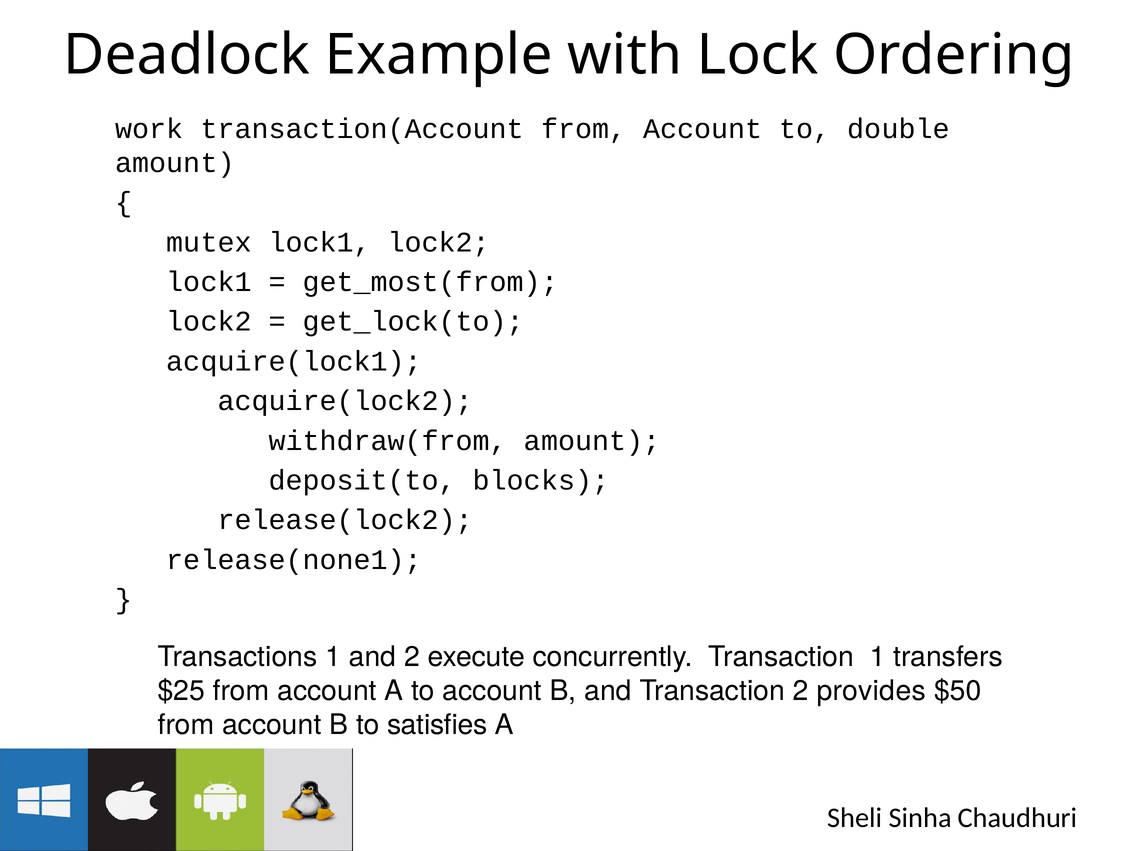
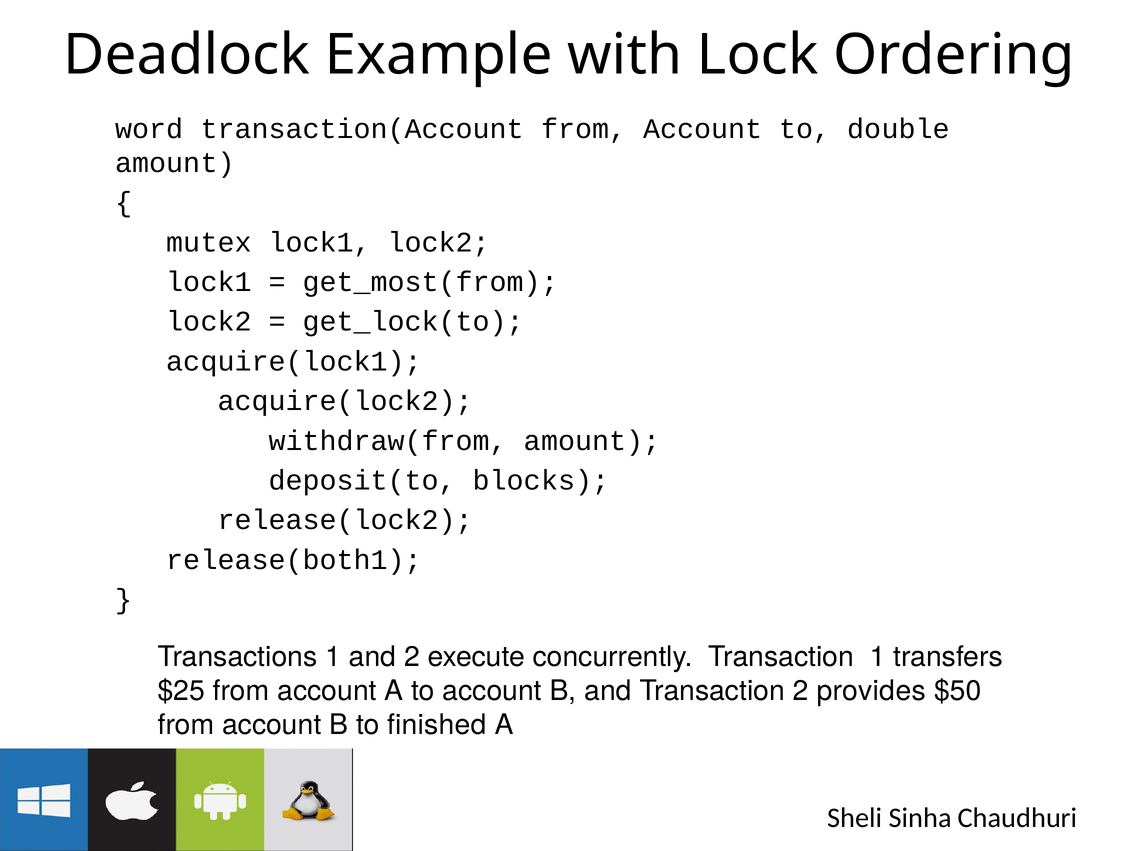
work: work -> word
release(none1: release(none1 -> release(both1
satisfies: satisfies -> finished
